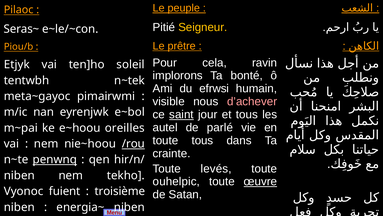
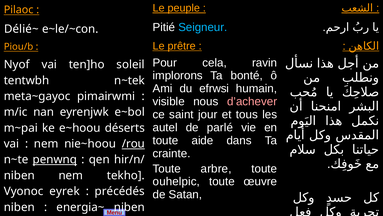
Seras~: Seras~ -> Délié~
Seigneur colour: yellow -> light blue
Etjyk: Etjyk -> Nyof
saint underline: present -> none
oreilles: oreilles -> déserts
toute tous: tous -> aide
levés: levés -> arbre
œuvre underline: present -> none
fuient: fuient -> eyrek
troisième: troisième -> précédés
